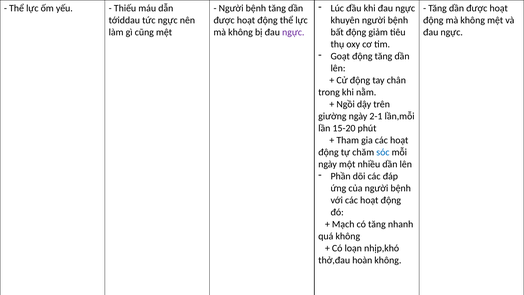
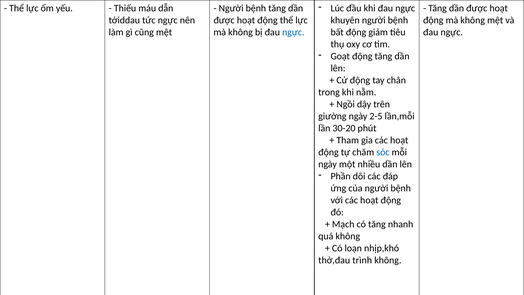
ngực at (293, 32) colour: purple -> blue
2-1: 2-1 -> 2-5
15-20: 15-20 -> 30-20
hoàn: hoàn -> trình
